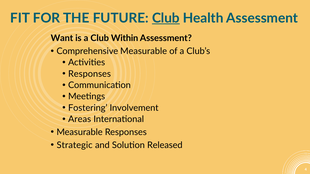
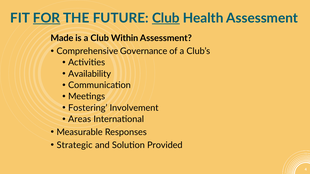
FOR underline: none -> present
Want: Want -> Made
Comprehensive Measurable: Measurable -> Governance
Responses at (90, 74): Responses -> Availability
Released: Released -> Provided
